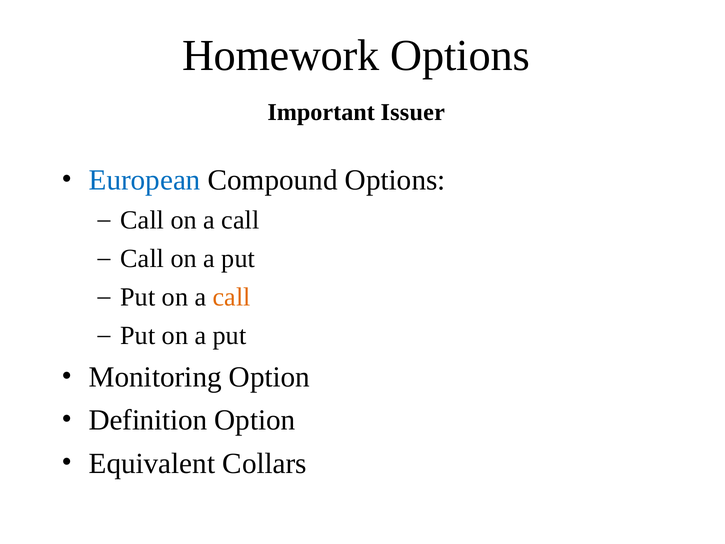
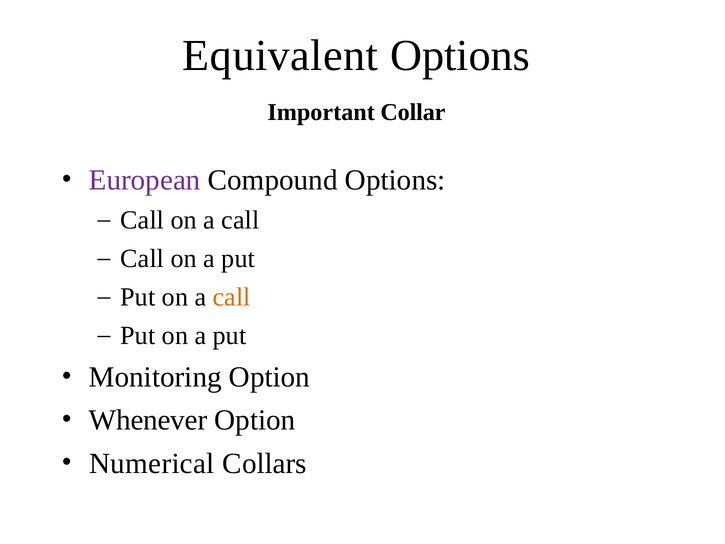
Homework: Homework -> Equivalent
Issuer: Issuer -> Collar
European colour: blue -> purple
Definition: Definition -> Whenever
Equivalent: Equivalent -> Numerical
